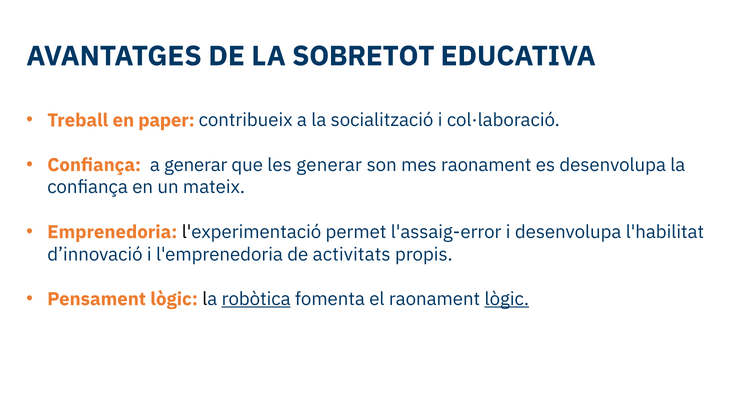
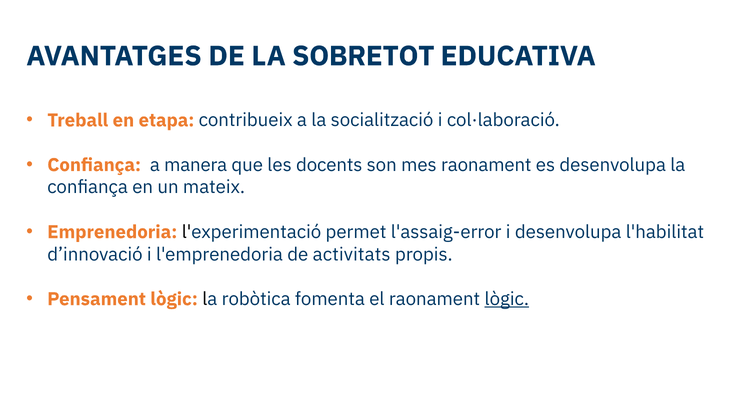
paper: paper -> etapa
a generar: generar -> manera
les generar: generar -> docents
robòtica underline: present -> none
